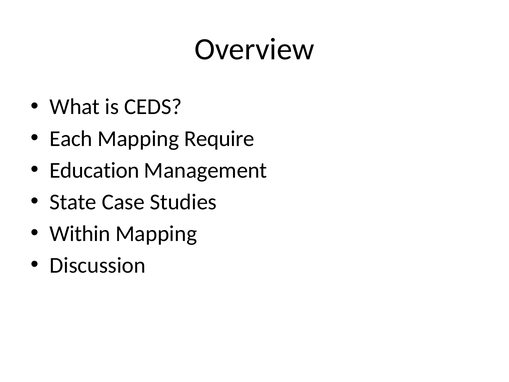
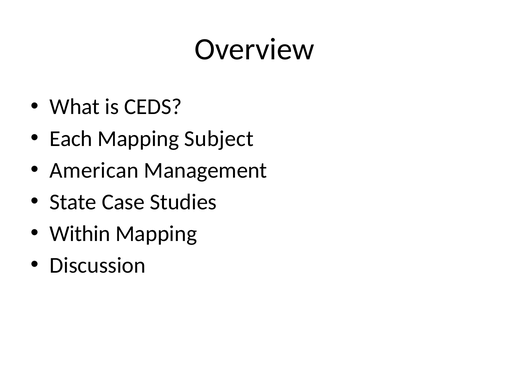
Require: Require -> Subject
Education: Education -> American
